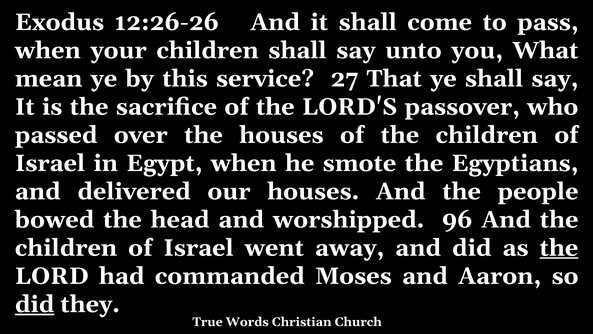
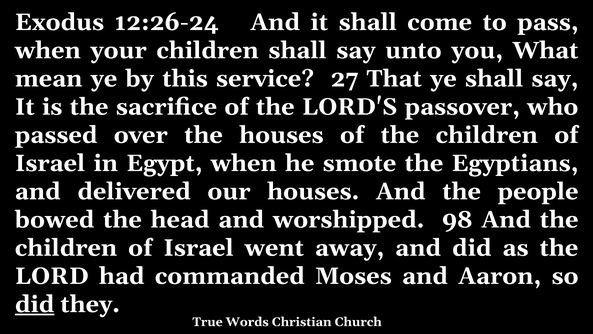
12:26-26: 12:26-26 -> 12:26-24
96: 96 -> 98
the at (559, 248) underline: present -> none
